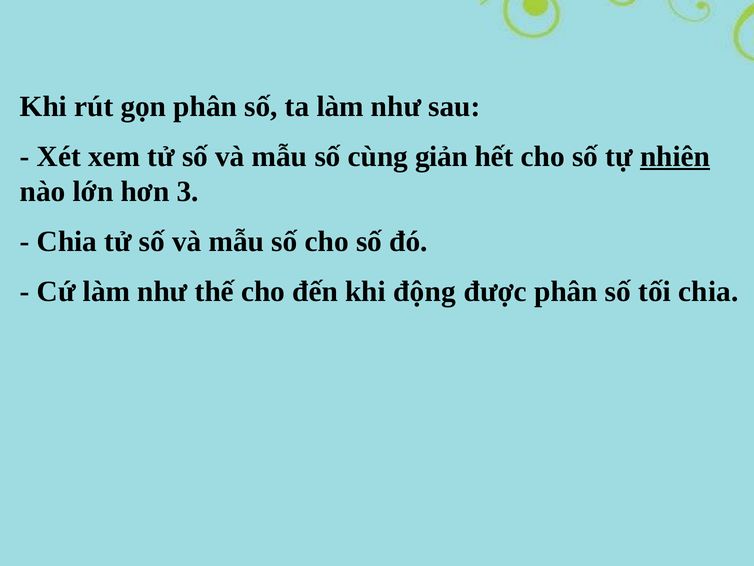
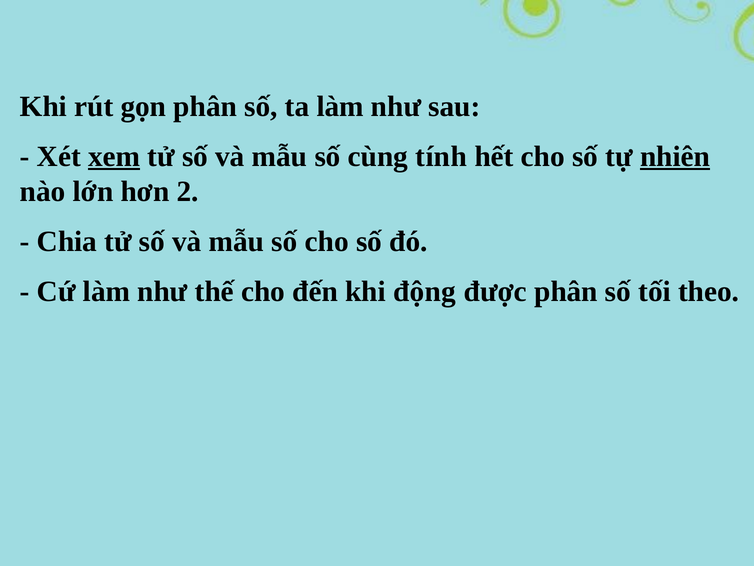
xem underline: none -> present
giản: giản -> tính
3: 3 -> 2
tối chia: chia -> theo
